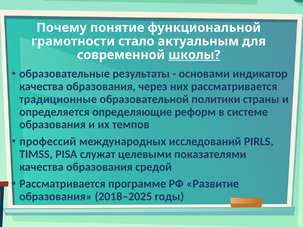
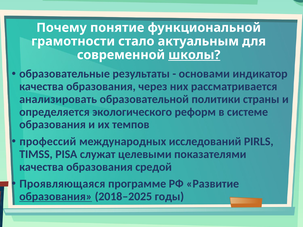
традиционные: традиционные -> анализировать
определяющие: определяющие -> экологического
Рассматривается at (62, 184): Рассматривается -> Проявляющаяся
образования at (56, 197) underline: none -> present
